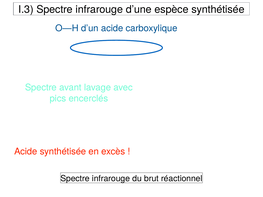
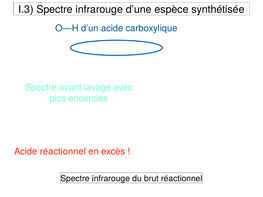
Acide synthétisée: synthétisée -> réactionnel
